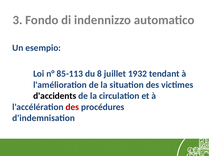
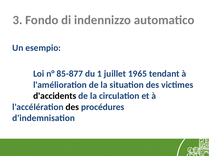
85-113: 85-113 -> 85-877
8: 8 -> 1
1932: 1932 -> 1965
des at (72, 107) colour: red -> black
